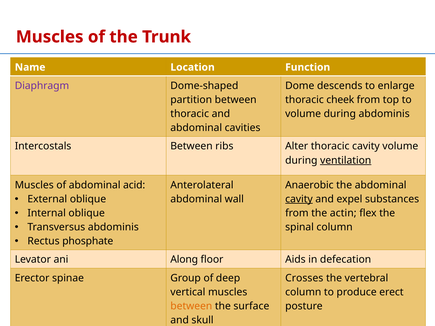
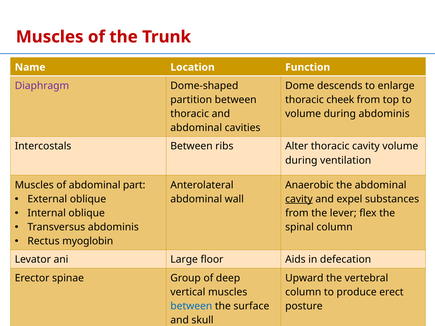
ventilation underline: present -> none
acid: acid -> part
actin: actin -> lever
phosphate: phosphate -> myoglobin
Along: Along -> Large
Crosses: Crosses -> Upward
between at (191, 306) colour: orange -> blue
